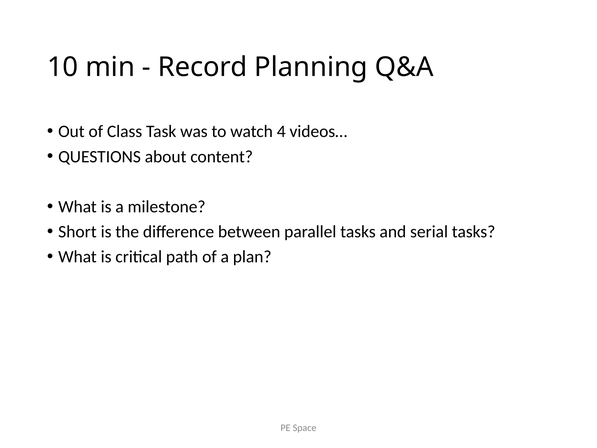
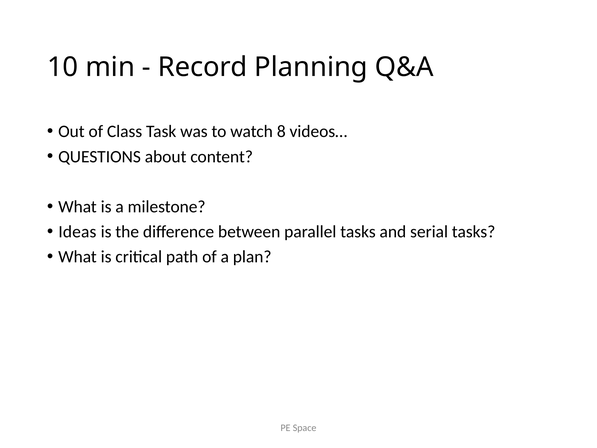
4: 4 -> 8
Short: Short -> Ideas
